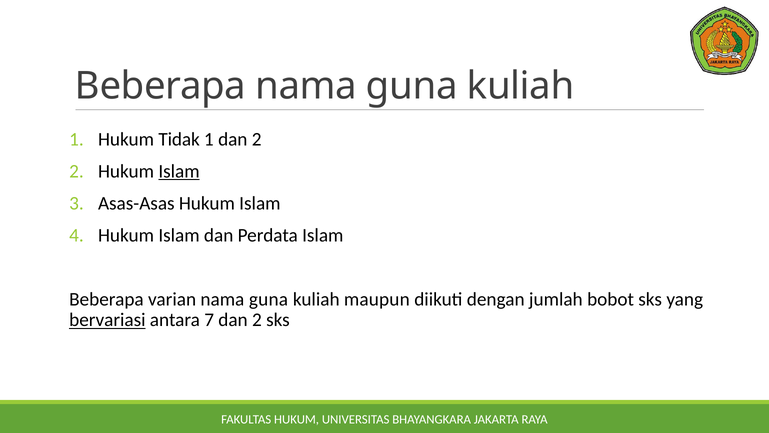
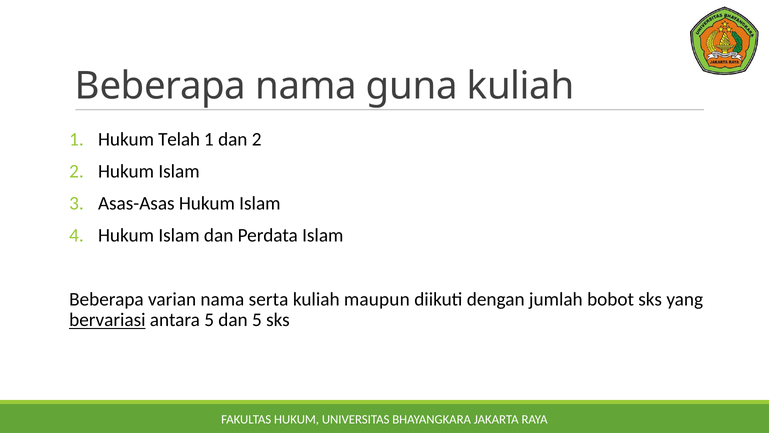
Tidak: Tidak -> Telah
Islam at (179, 171) underline: present -> none
varian nama guna: guna -> serta
antara 7: 7 -> 5
2 at (257, 320): 2 -> 5
